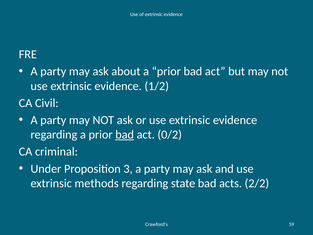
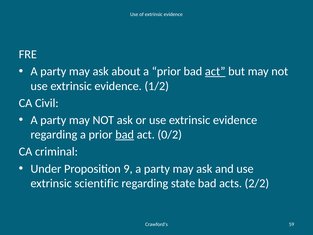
act at (215, 71) underline: none -> present
3: 3 -> 9
methods: methods -> scientific
